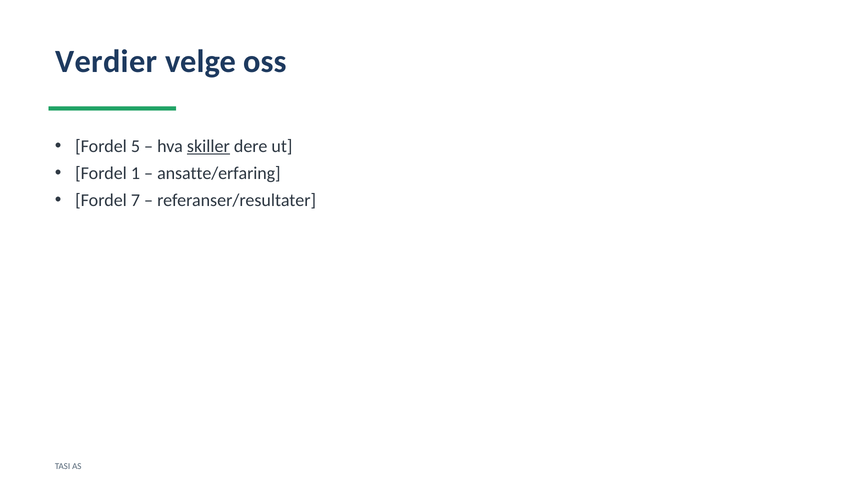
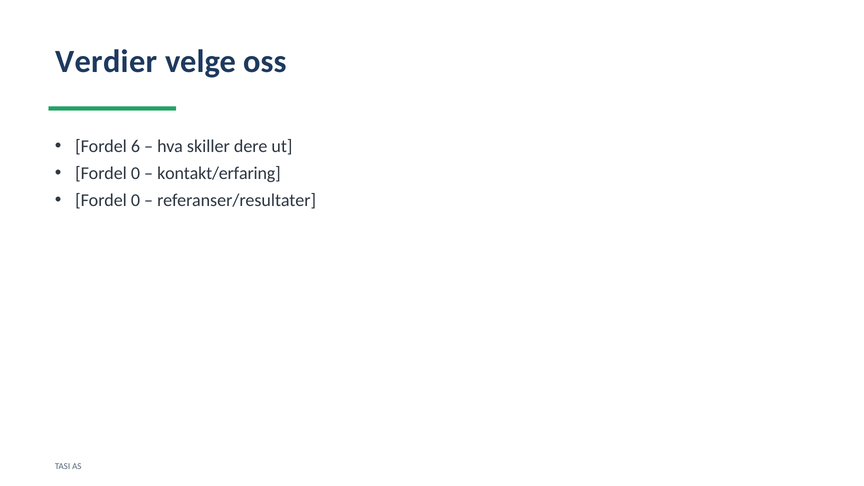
5: 5 -> 6
skiller underline: present -> none
1 at (135, 173): 1 -> 0
ansatte/erfaring: ansatte/erfaring -> kontakt/erfaring
7 at (135, 200): 7 -> 0
